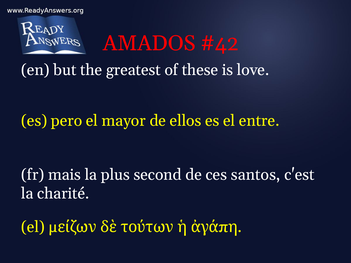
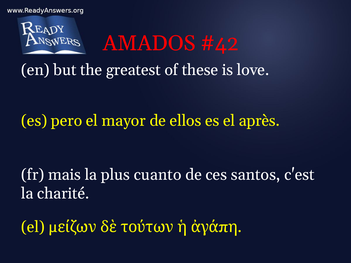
entre: entre -> après
second: second -> cuanto
